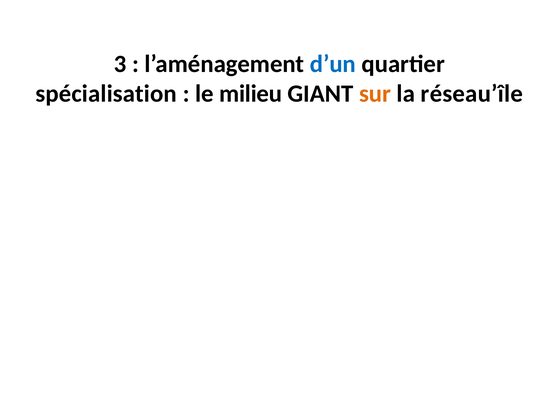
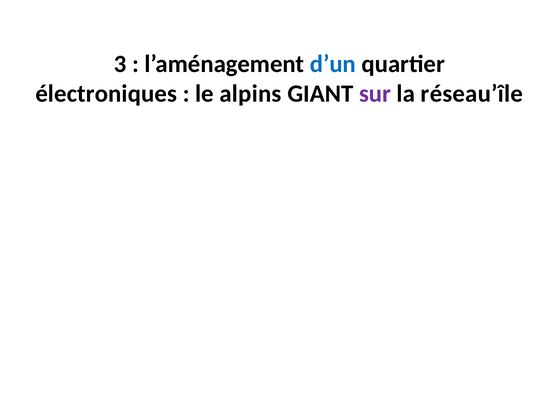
spécialisation: spécialisation -> électroniques
milieu: milieu -> alpins
sur colour: orange -> purple
